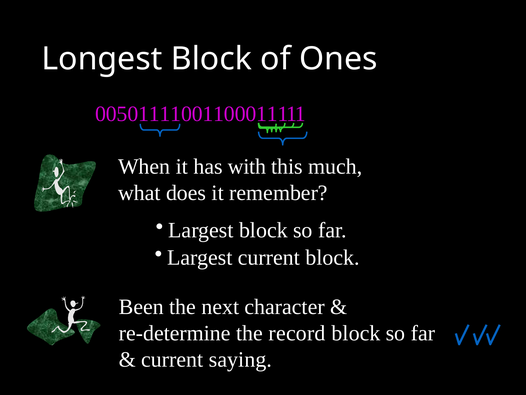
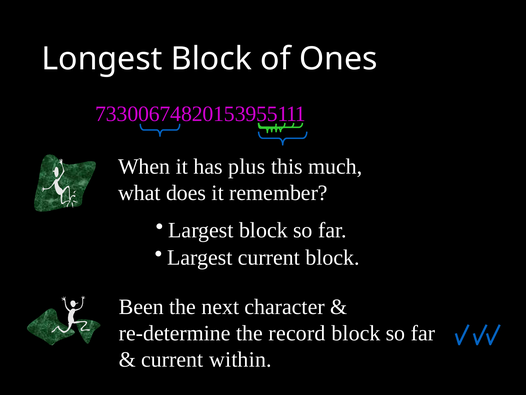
00501111001100011: 00501111001100011 -> 73300674820153955
with: with -> plus
saying: saying -> within
